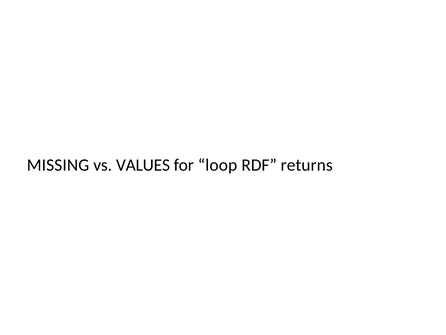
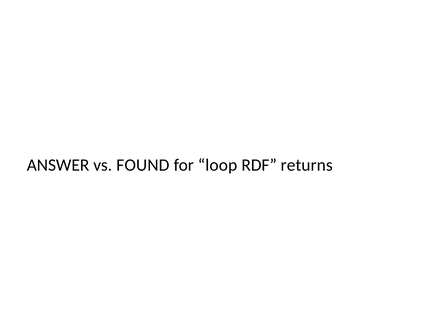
MISSING: MISSING -> ANSWER
VALUES: VALUES -> FOUND
